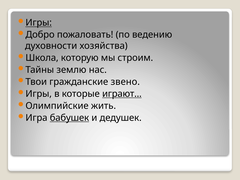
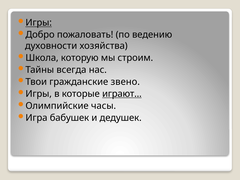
землю: землю -> всегда
жить: жить -> часы
бабушек underline: present -> none
